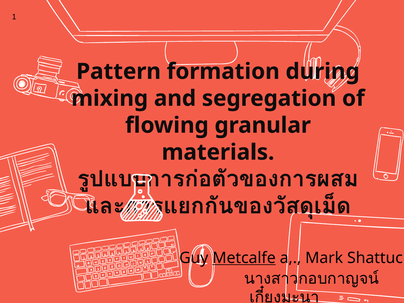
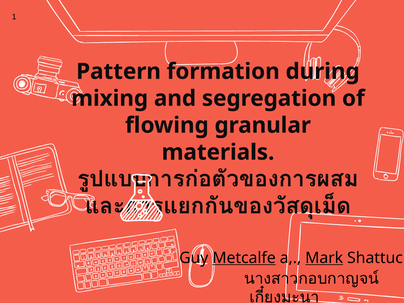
Mark underline: none -> present
